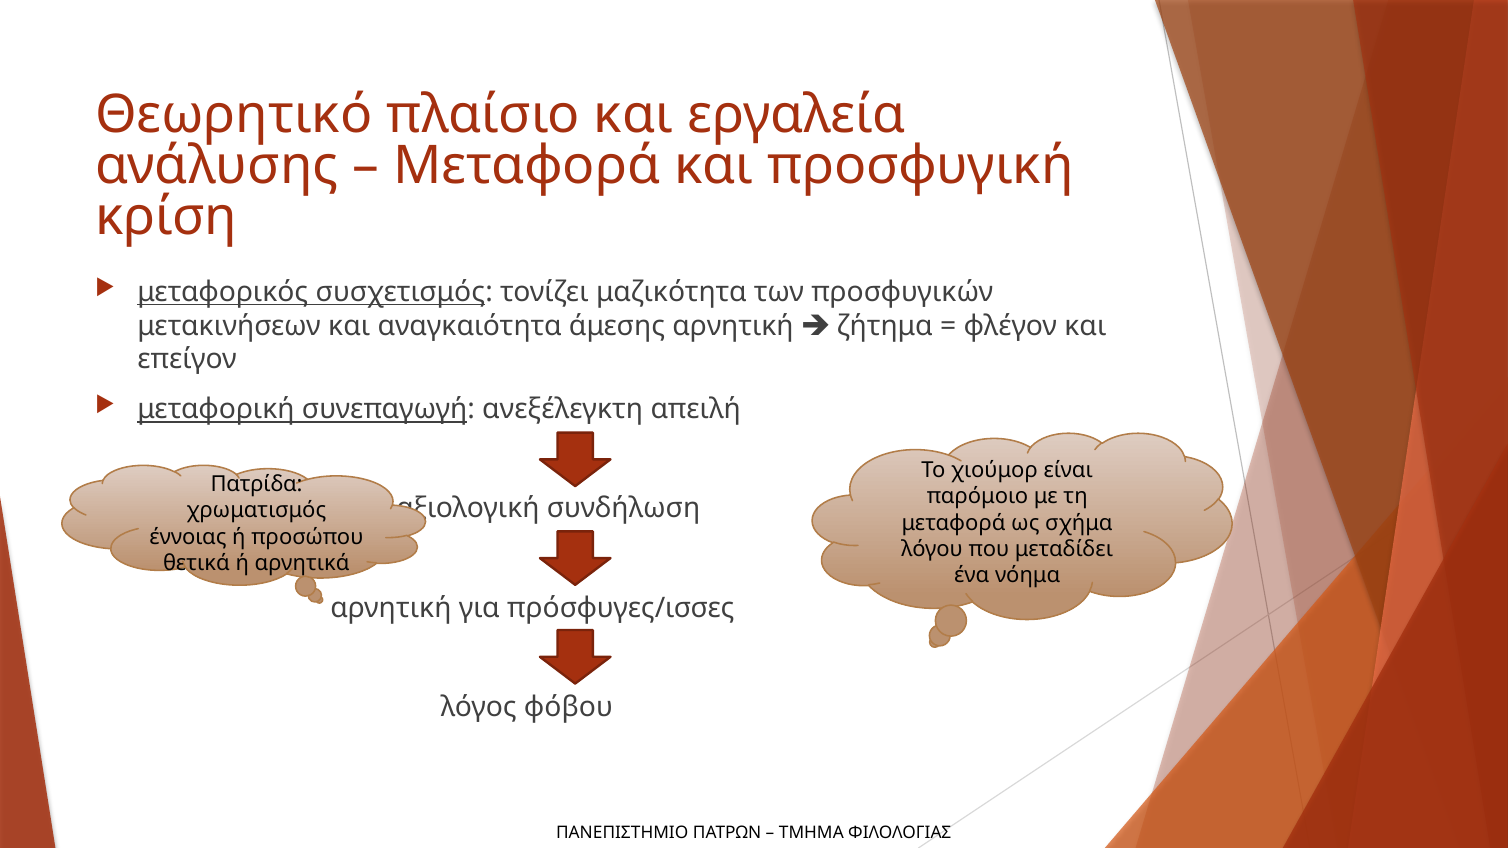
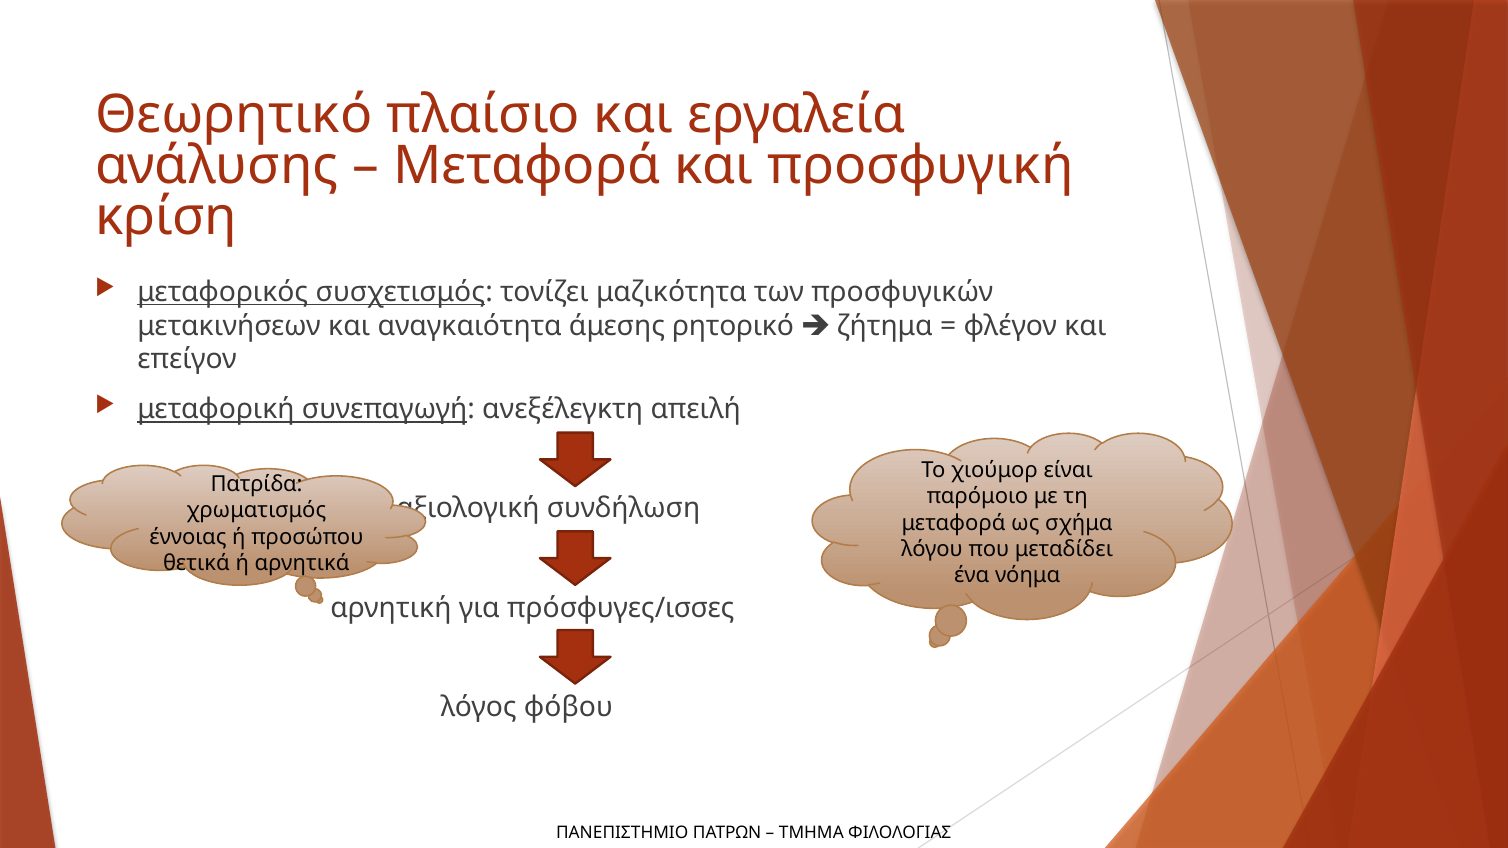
άμεσης αρνητική: αρνητική -> ρητορικό
